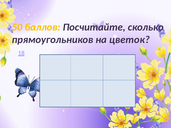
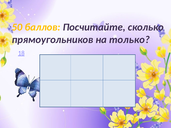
цветок: цветок -> только
